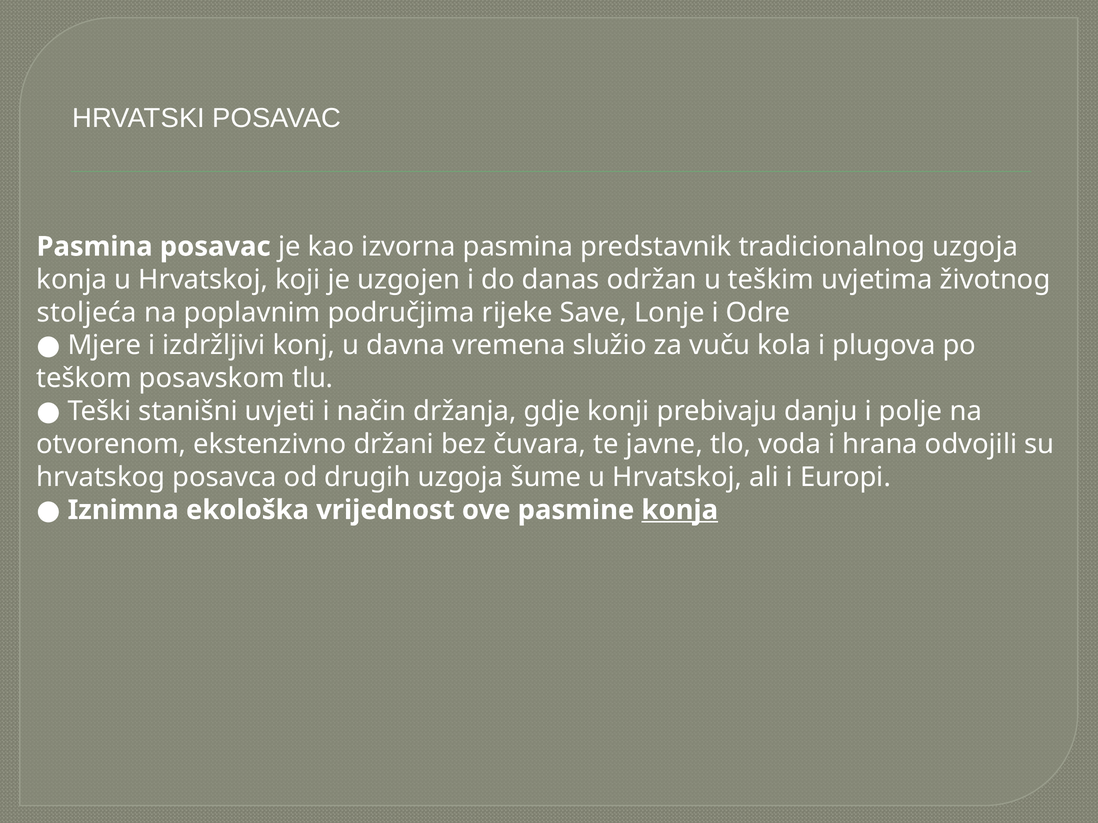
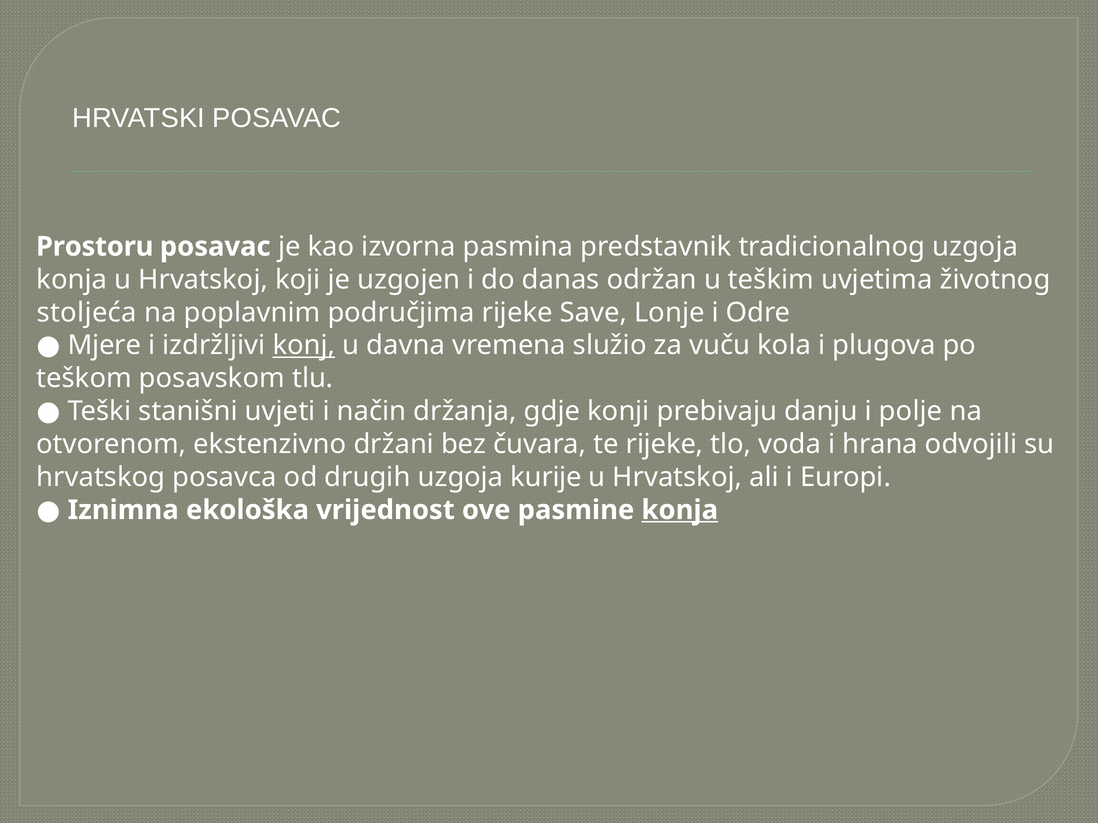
Pasmina at (95, 247): Pasmina -> Prostoru
konj underline: none -> present
te javne: javne -> rijeke
šume: šume -> kurije
